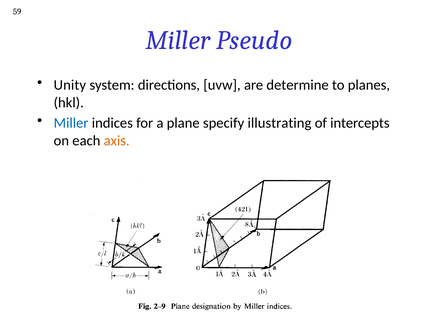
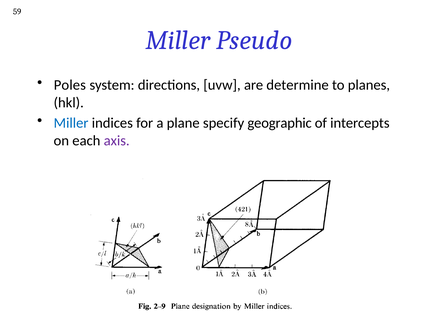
Unity: Unity -> Poles
illustrating: illustrating -> geographic
axis colour: orange -> purple
